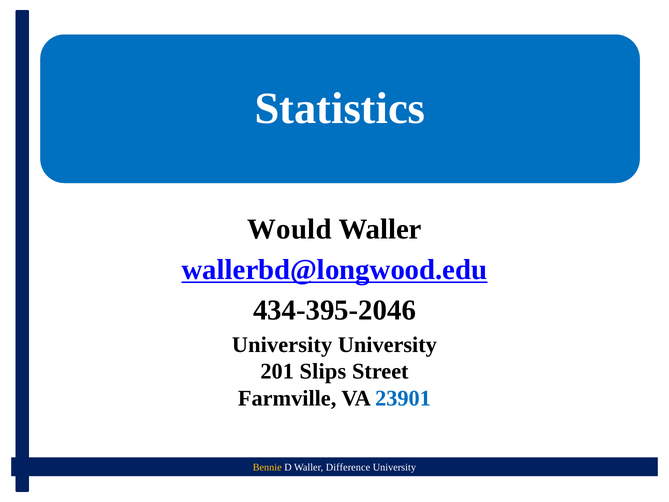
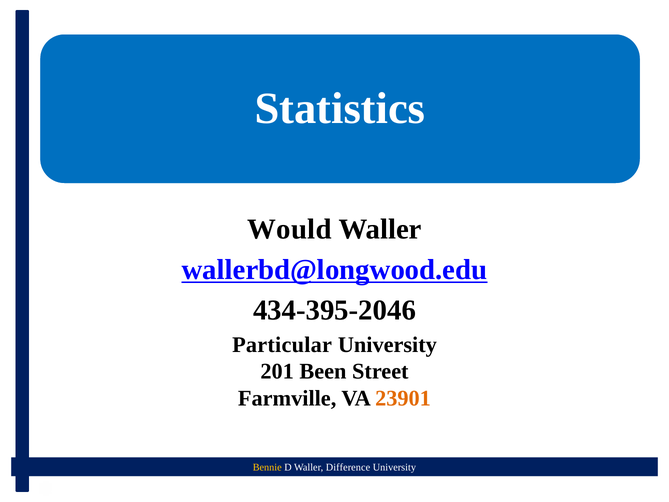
University at (282, 345): University -> Particular
Slips: Slips -> Been
23901 colour: blue -> orange
